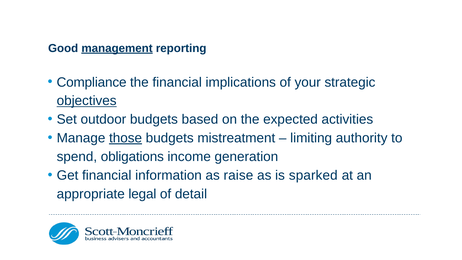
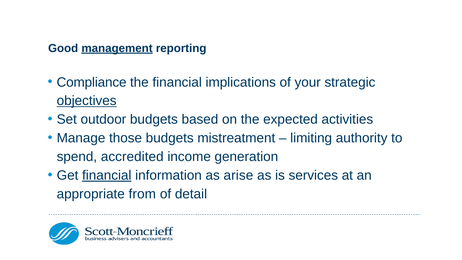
those underline: present -> none
obligations: obligations -> accredited
financial at (107, 175) underline: none -> present
raise: raise -> arise
sparked: sparked -> services
legal: legal -> from
